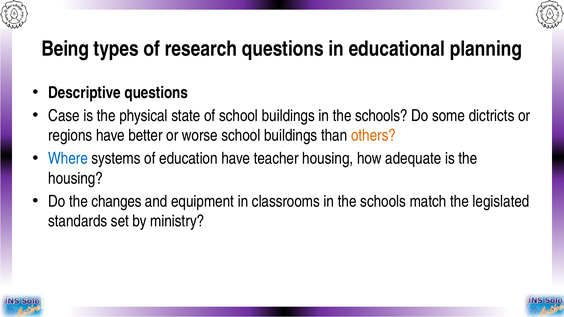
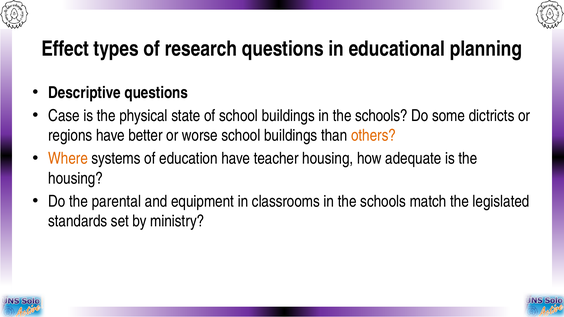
Being: Being -> Effect
Where colour: blue -> orange
changes: changes -> parental
